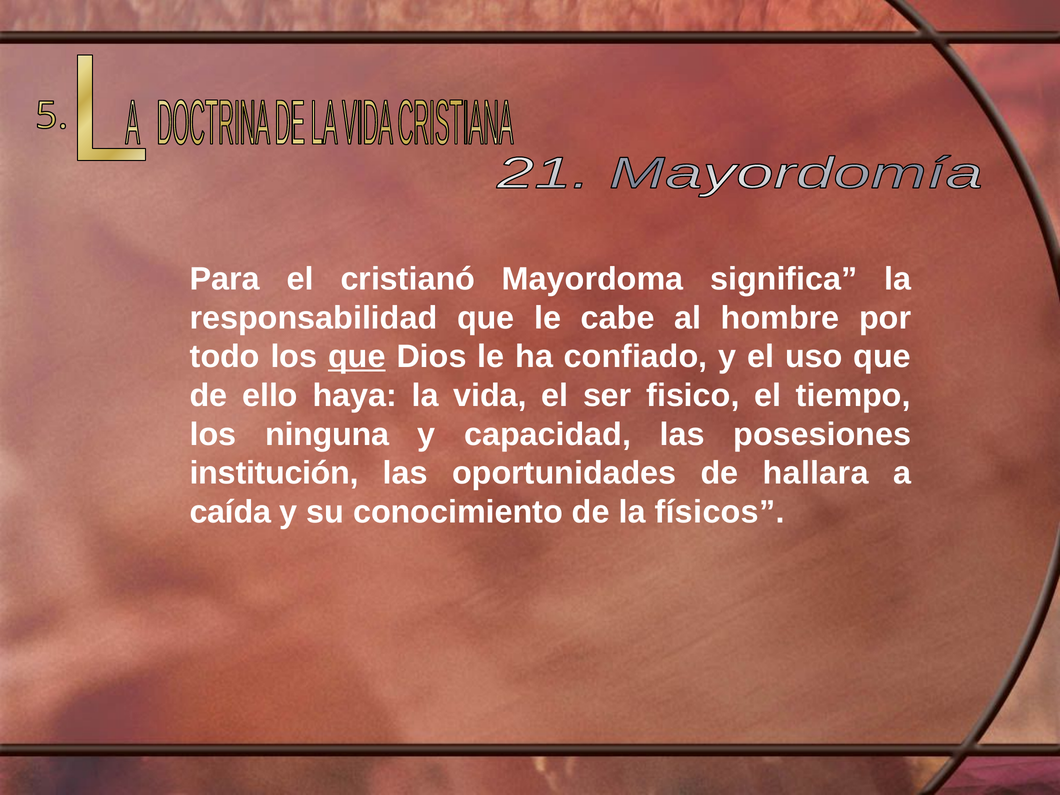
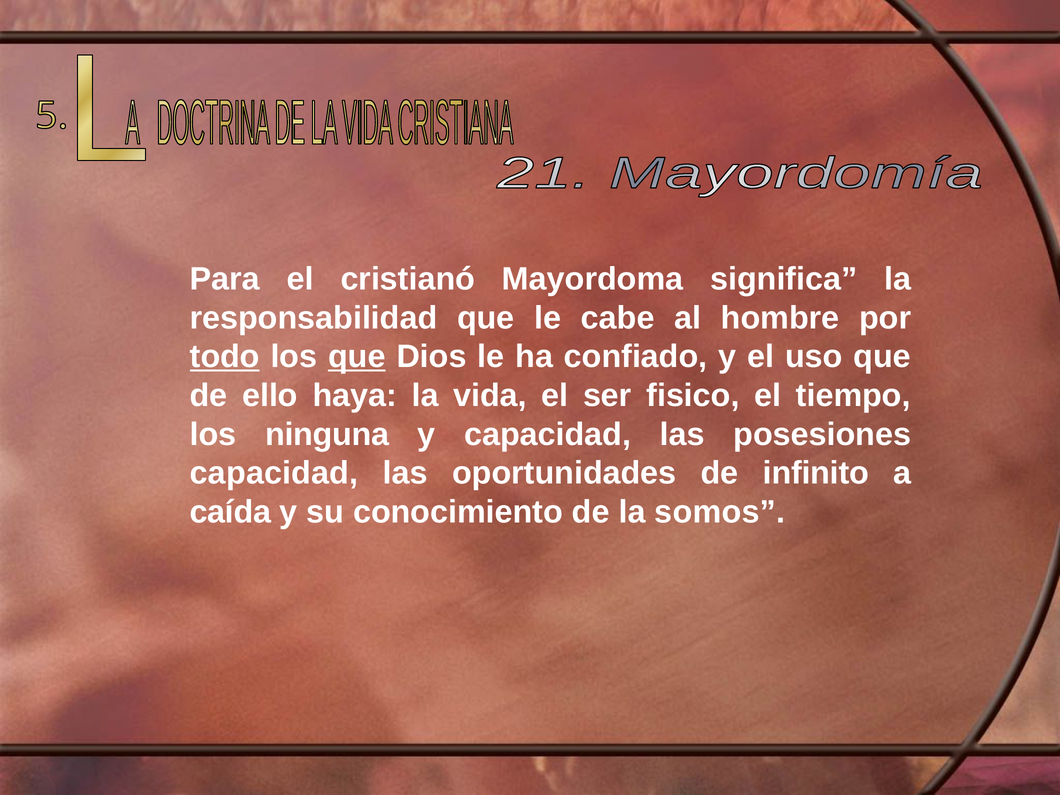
todo underline: none -> present
institución at (274, 473): institución -> capacidad
hallara: hallara -> infinito
físicos: físicos -> somos
